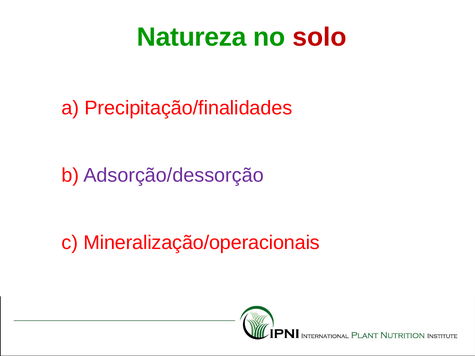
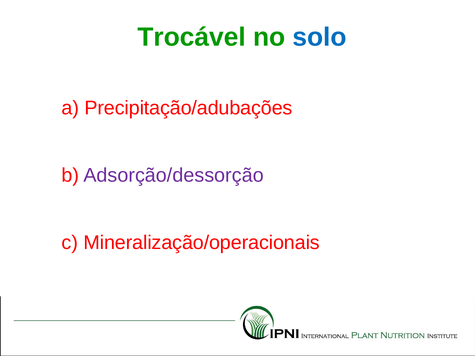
Natureza: Natureza -> Trocável
solo colour: red -> blue
Precipitação/finalidades: Precipitação/finalidades -> Precipitação/adubações
